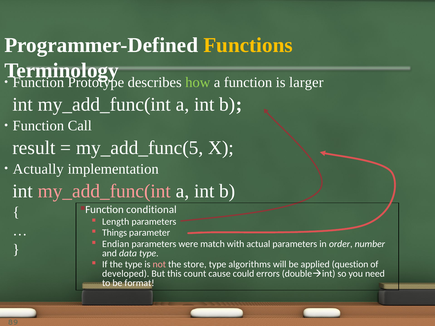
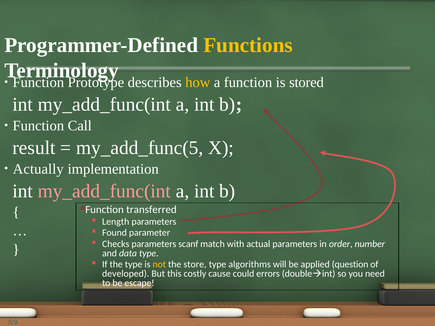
how colour: light green -> yellow
larger: larger -> stored
conditional: conditional -> transferred
Things: Things -> Found
Endian: Endian -> Checks
were: were -> scanf
not colour: pink -> yellow
count: count -> costly
format: format -> escape
